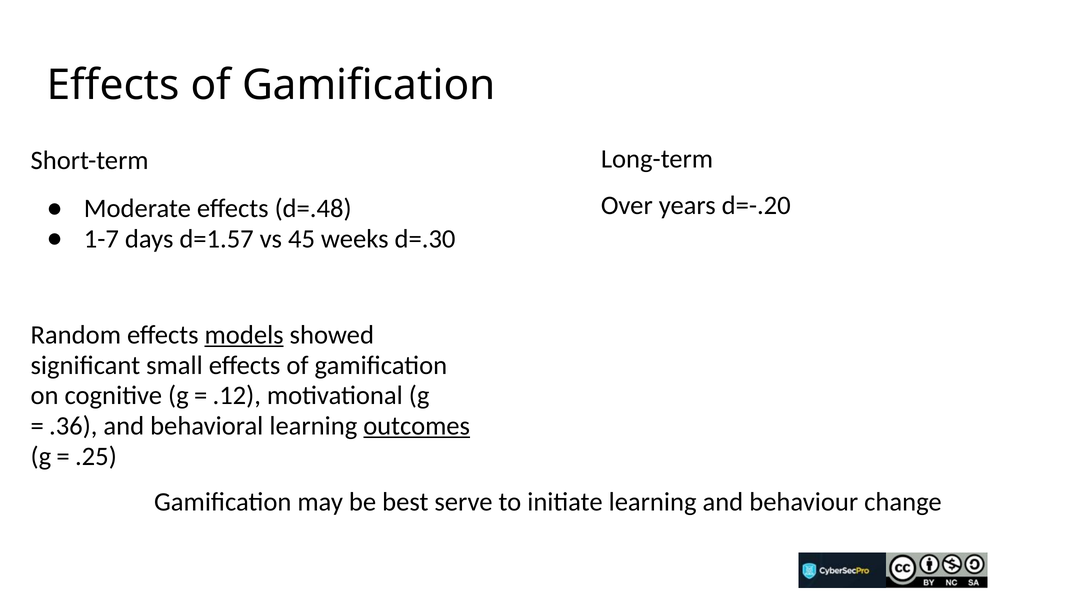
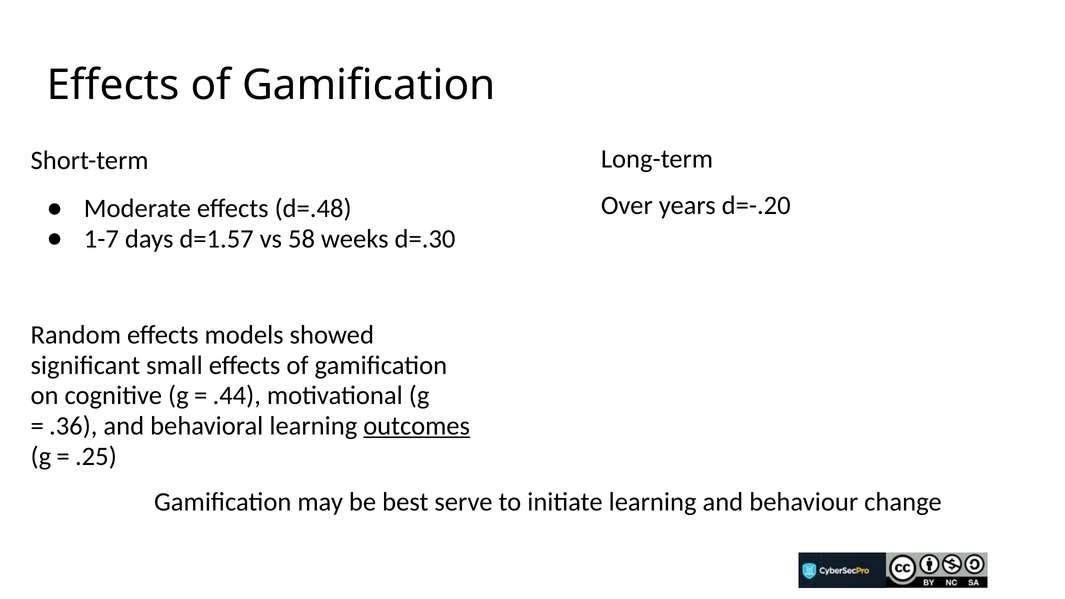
45: 45 -> 58
models underline: present -> none
.12: .12 -> .44
